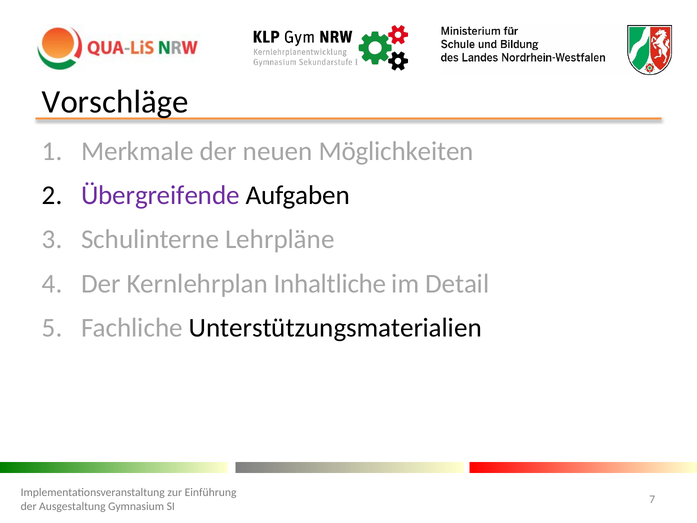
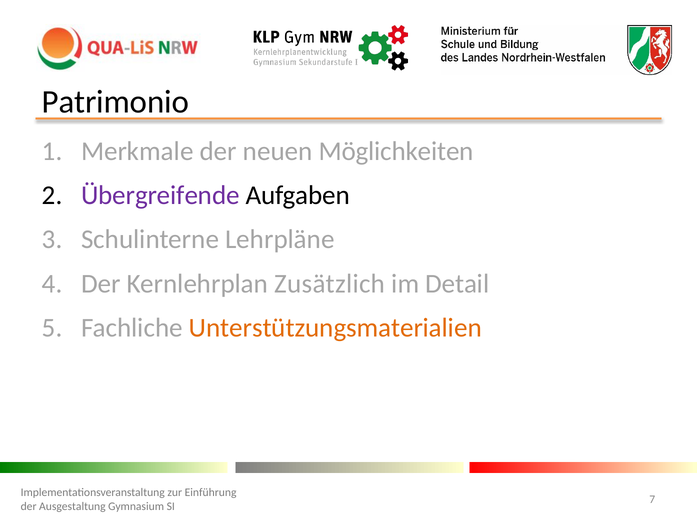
Vorschläge: Vorschläge -> Patrimonio
Inhaltliche: Inhaltliche -> Zusätzlich
Unterstützungsmaterialien colour: black -> orange
